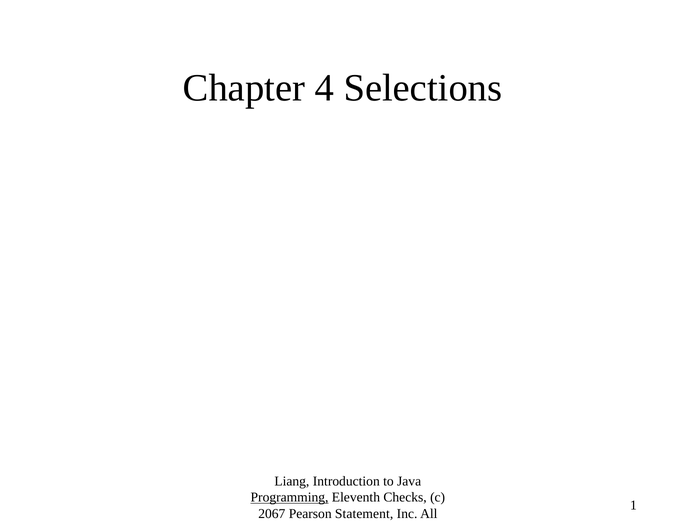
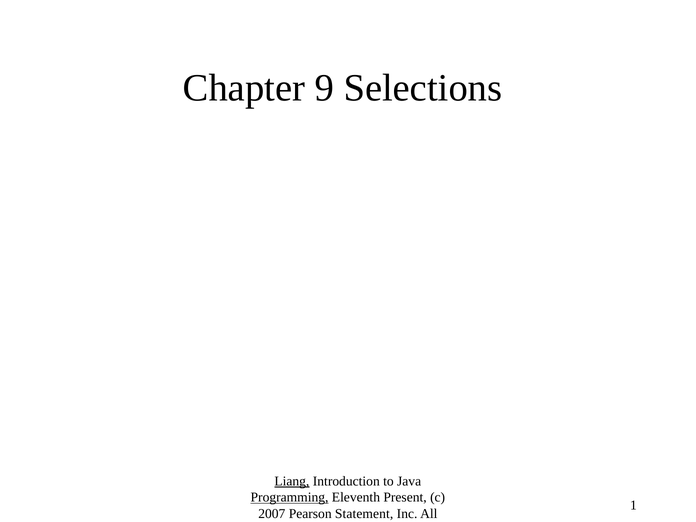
4: 4 -> 9
Liang underline: none -> present
Checks: Checks -> Present
2067: 2067 -> 2007
